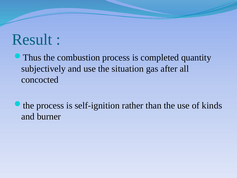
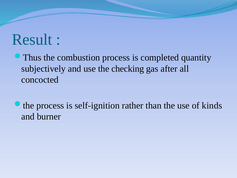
situation: situation -> checking
